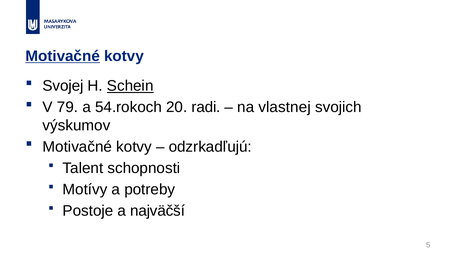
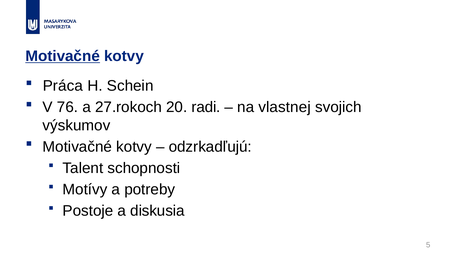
Svojej: Svojej -> Práca
Schein underline: present -> none
79: 79 -> 76
54.rokoch: 54.rokoch -> 27.rokoch
najväčší: najväčší -> diskusia
